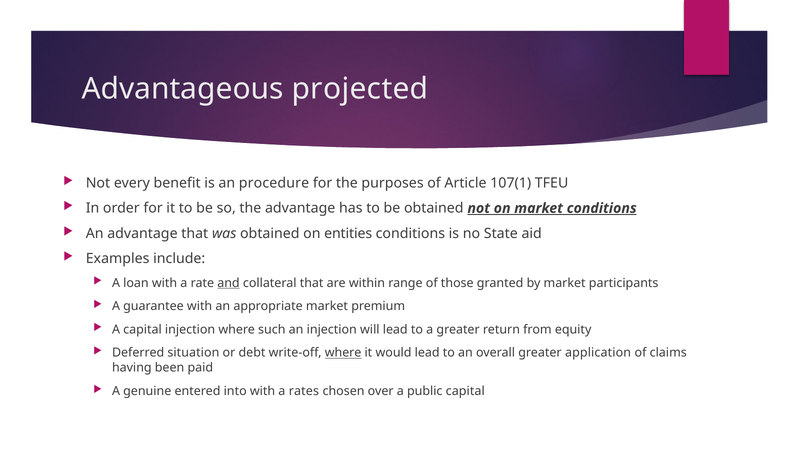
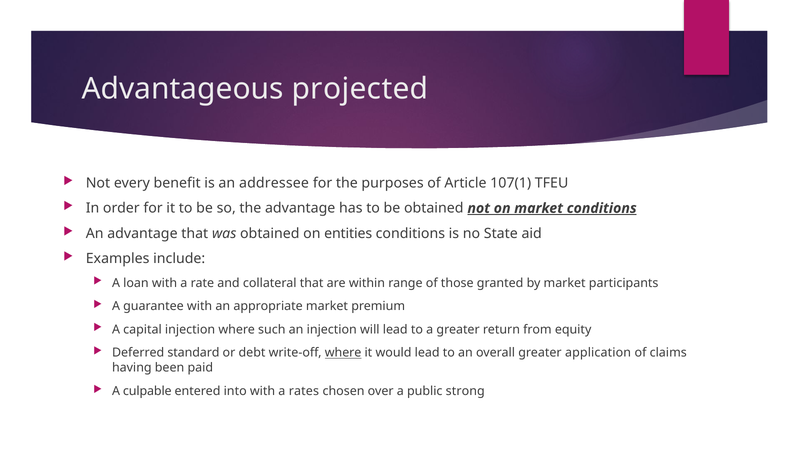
procedure: procedure -> addressee
and underline: present -> none
situation: situation -> standard
genuine: genuine -> culpable
public capital: capital -> strong
